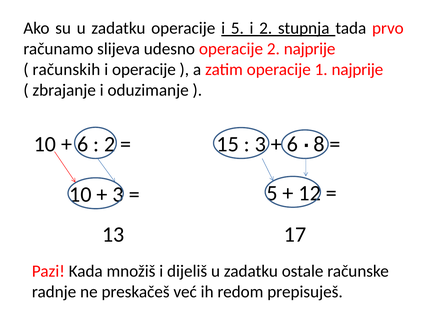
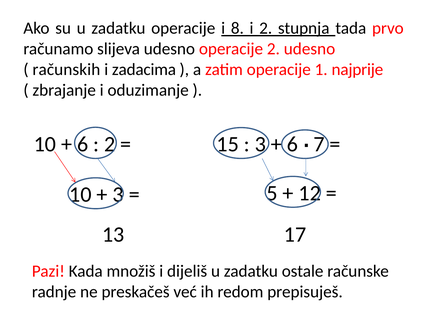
i 5: 5 -> 8
2 najprije: najprije -> udesno
i operacije: operacije -> zadacima
8: 8 -> 7
